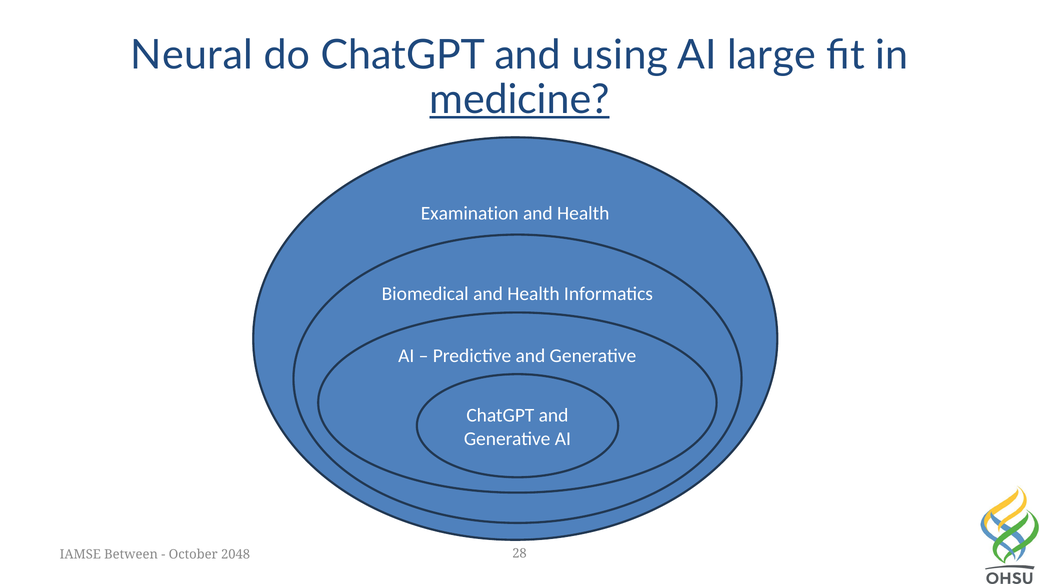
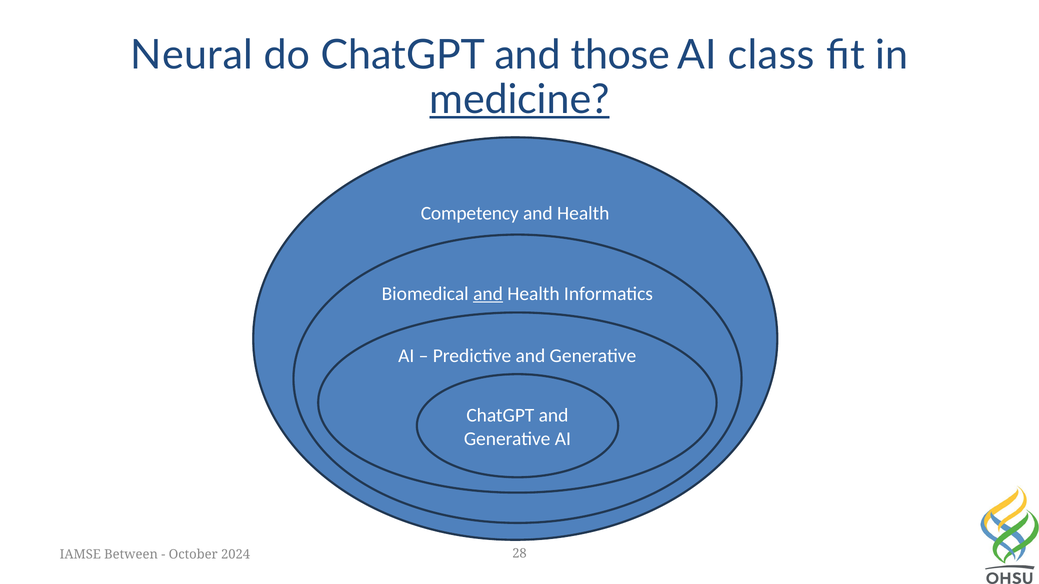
using: using -> those
large: large -> class
Examination: Examination -> Competency
and at (488, 294) underline: none -> present
2048: 2048 -> 2024
